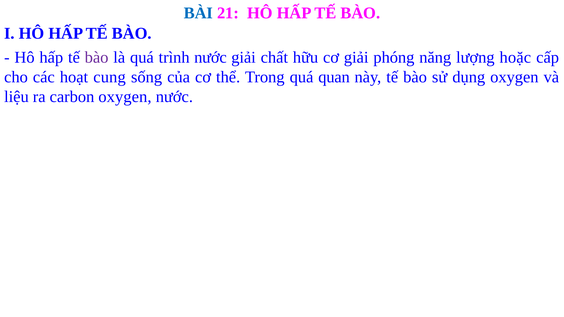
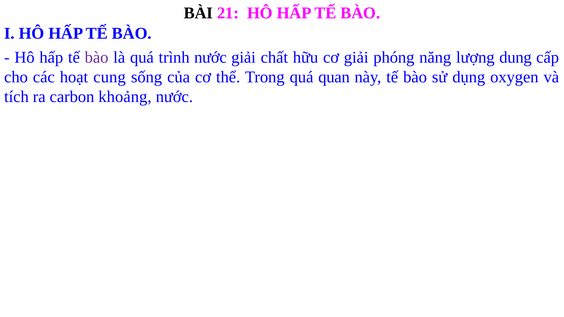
BÀI colour: blue -> black
hoặc: hoặc -> dung
liệu: liệu -> tích
carbon oxygen: oxygen -> khoảng
